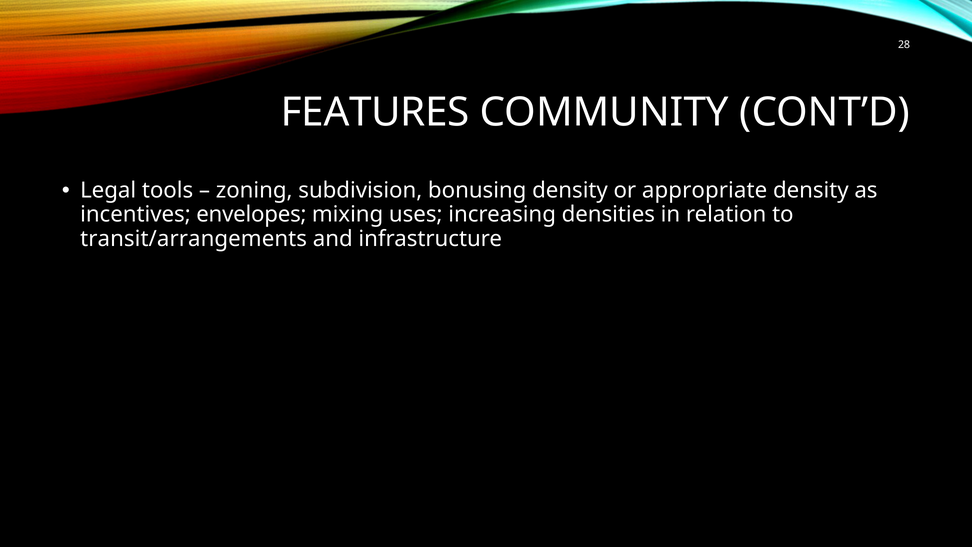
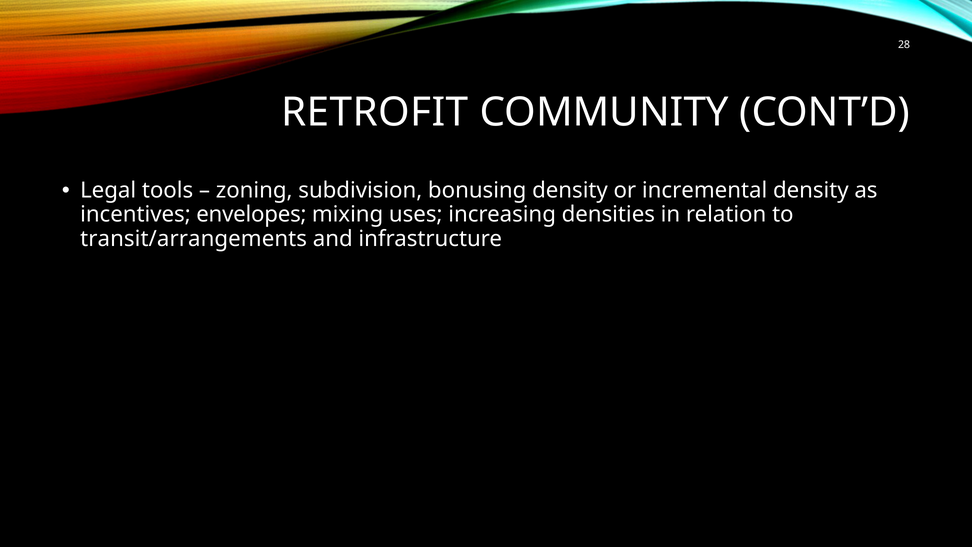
FEATURES: FEATURES -> RETROFIT
appropriate: appropriate -> incremental
